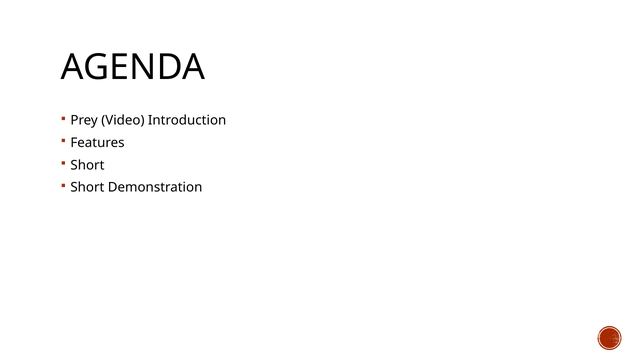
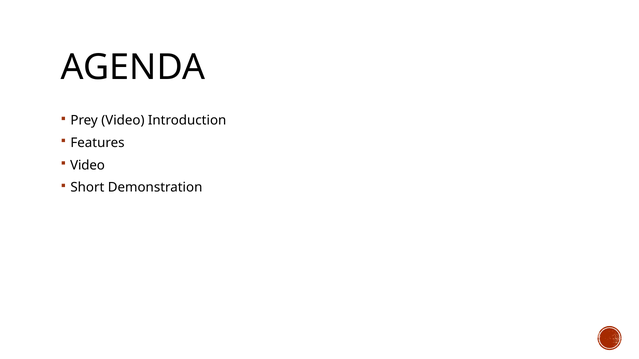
Short at (87, 165): Short -> Video
